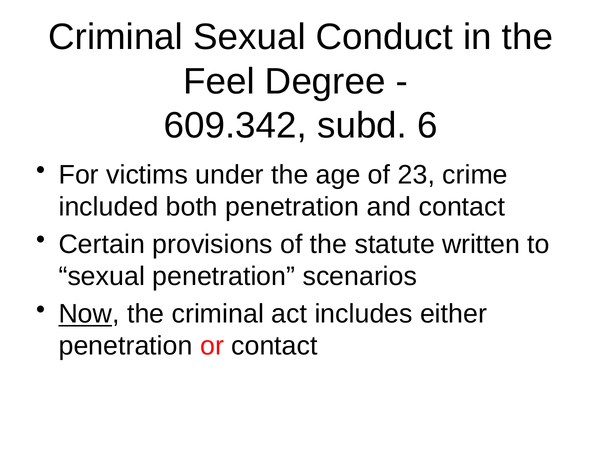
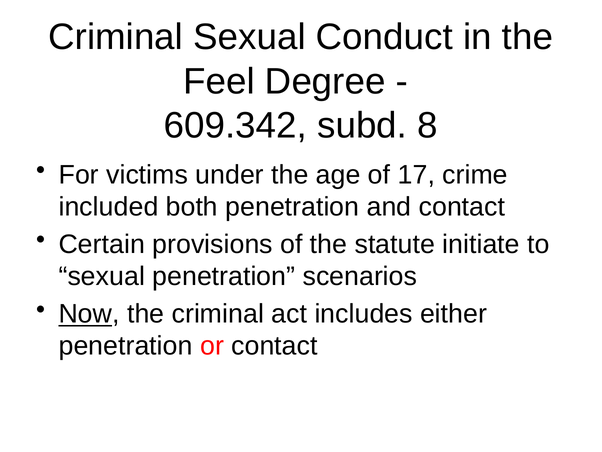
6: 6 -> 8
23: 23 -> 17
written: written -> initiate
